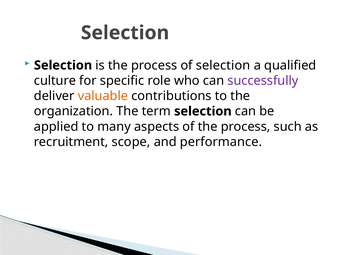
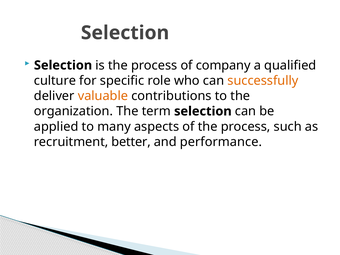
of selection: selection -> company
successfully colour: purple -> orange
scope: scope -> better
